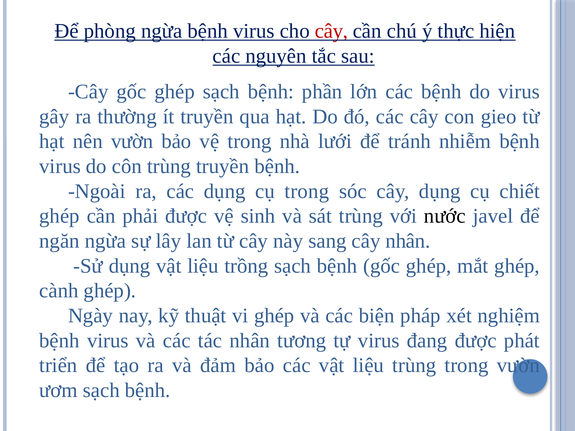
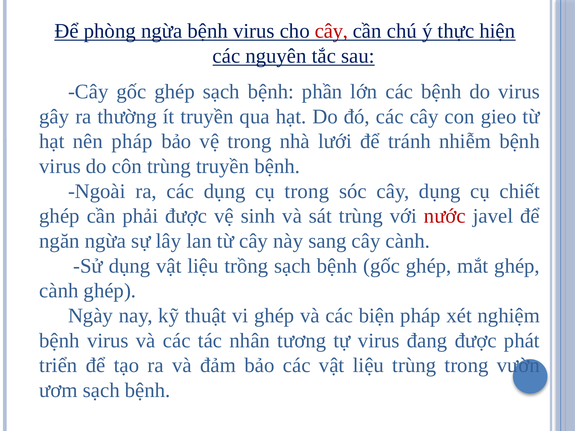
nên vườn: vườn -> pháp
nước colour: black -> red
cây nhân: nhân -> cành
